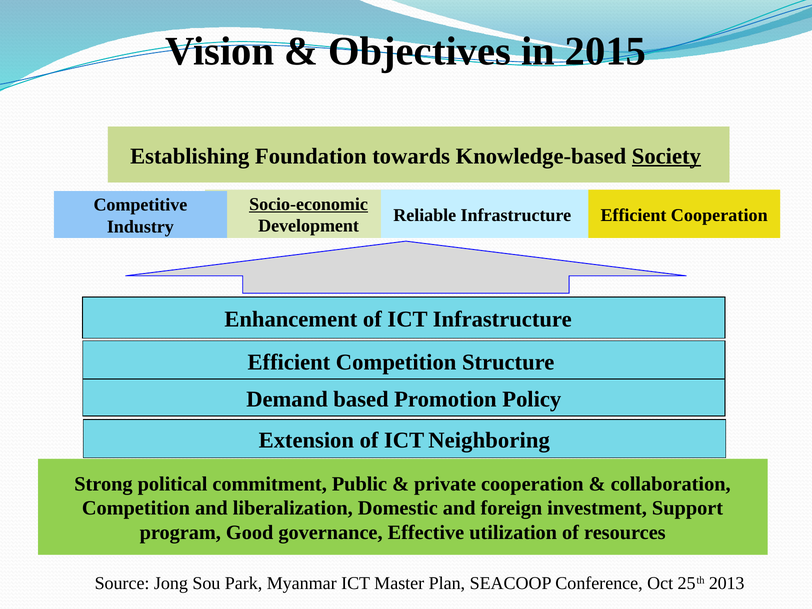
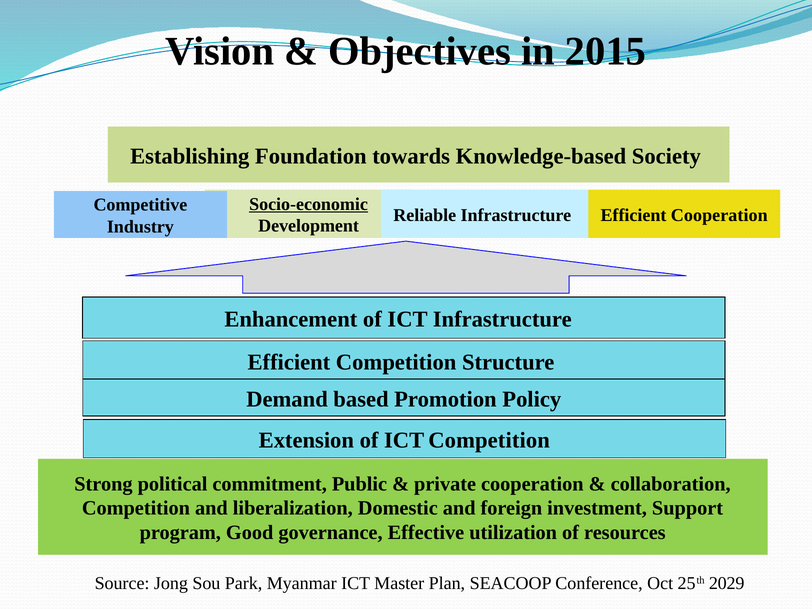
Society underline: present -> none
ICT Neighboring: Neighboring -> Competition
2013: 2013 -> 2029
